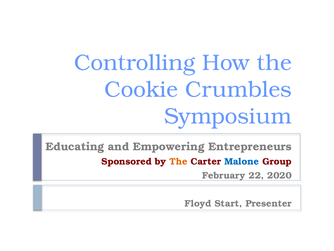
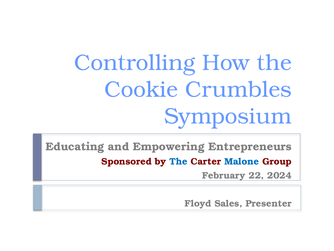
The at (178, 161) colour: orange -> blue
2020: 2020 -> 2024
Start: Start -> Sales
